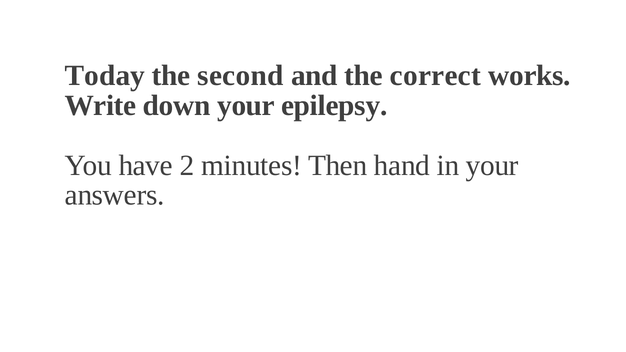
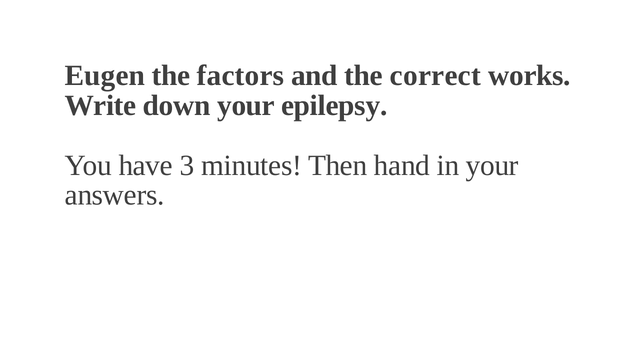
Today: Today -> Eugen
second: second -> factors
2: 2 -> 3
